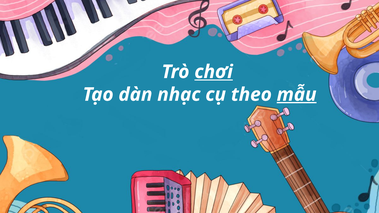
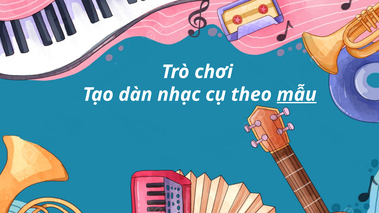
chơi underline: present -> none
